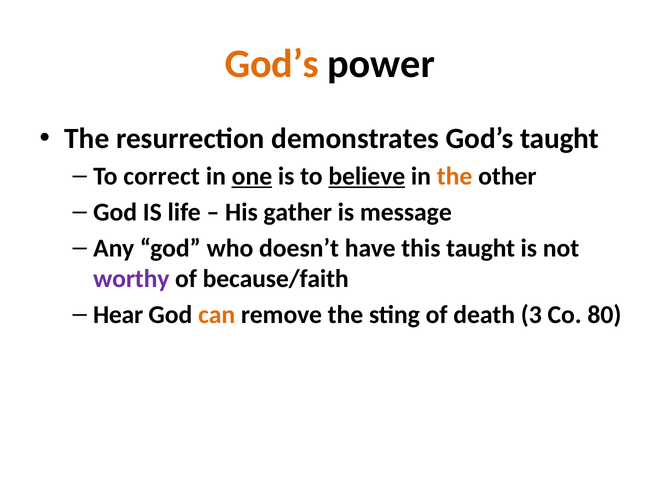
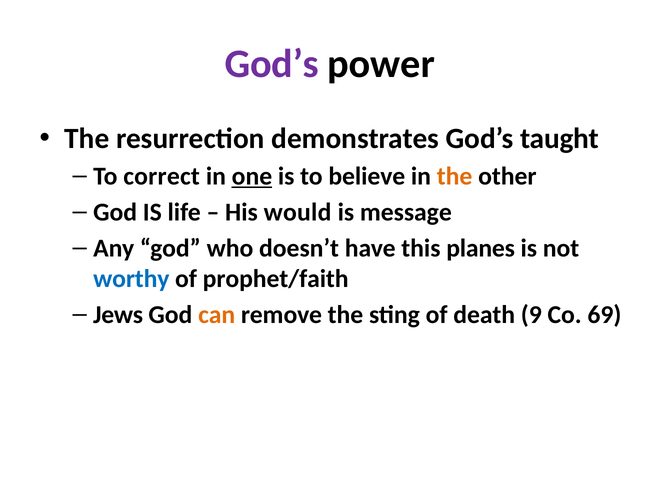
God’s at (272, 64) colour: orange -> purple
believe underline: present -> none
gather: gather -> would
this taught: taught -> planes
worthy colour: purple -> blue
because/faith: because/faith -> prophet/faith
Hear: Hear -> Jews
3: 3 -> 9
80: 80 -> 69
